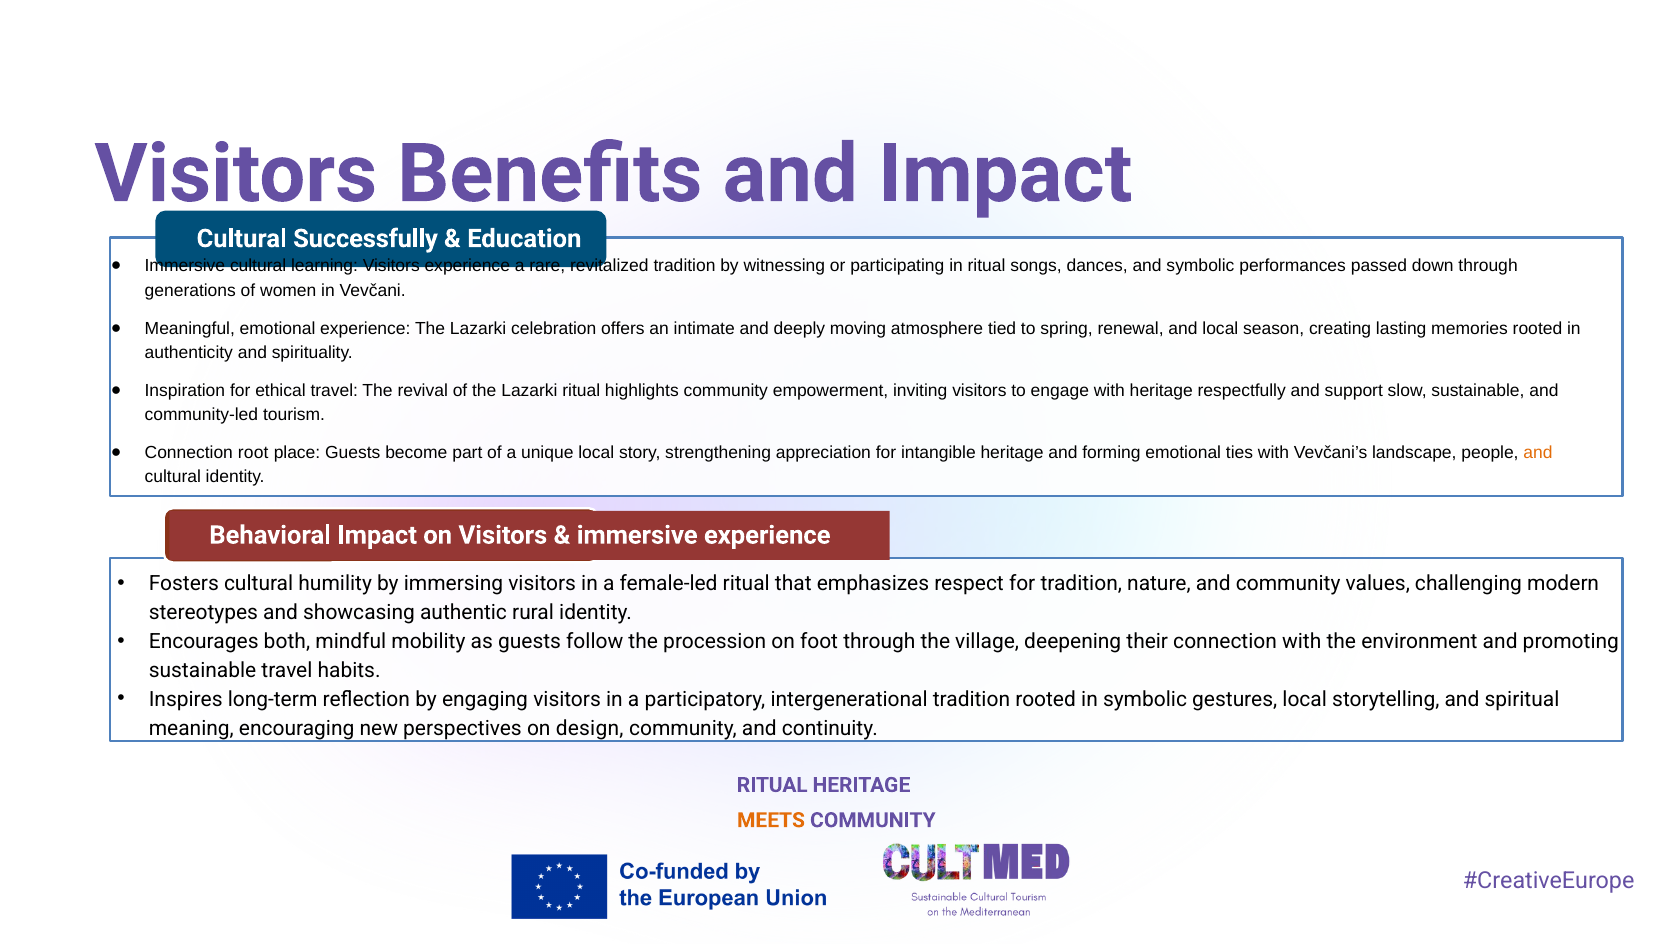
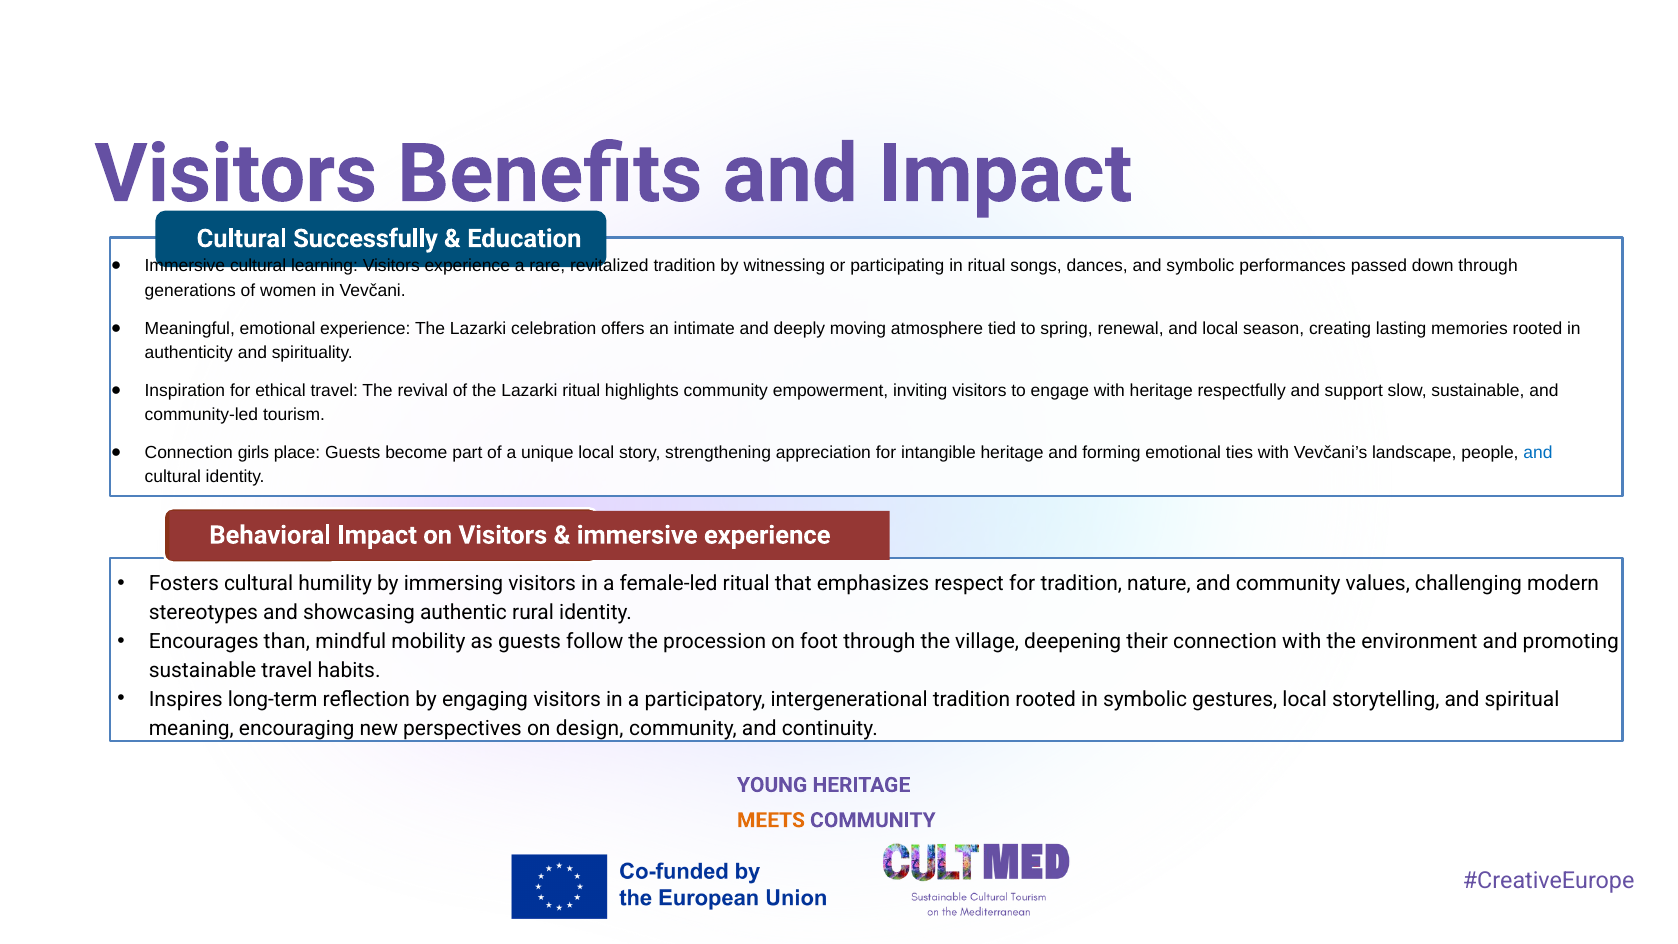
root: root -> girls
and at (1538, 453) colour: orange -> blue
both: both -> than
RITUAL at (772, 785): RITUAL -> YOUNG
